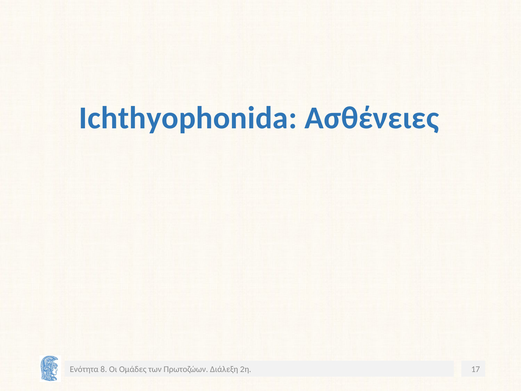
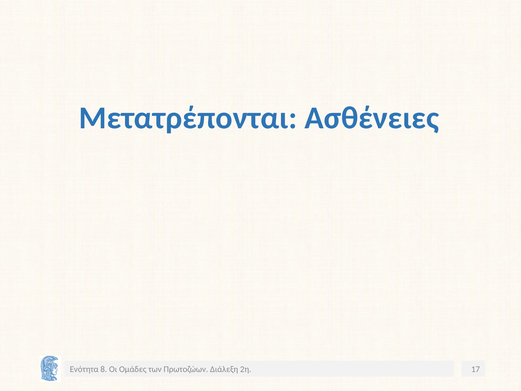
Ichthyophonida: Ichthyophonida -> Μετατρέπονται
